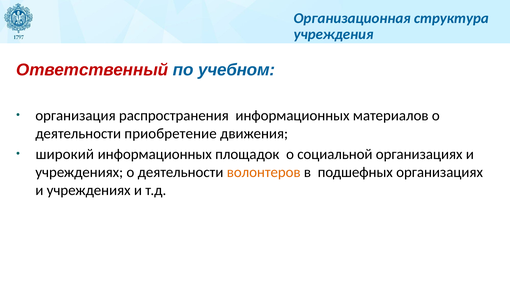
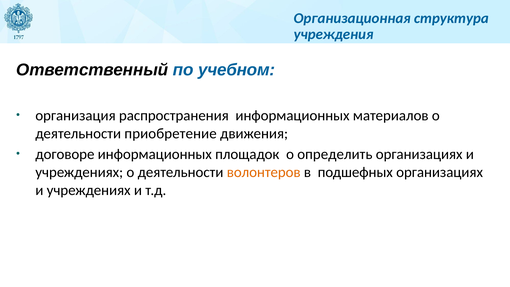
Ответственный colour: red -> black
широкий: широкий -> договоре
социальной: социальной -> определить
